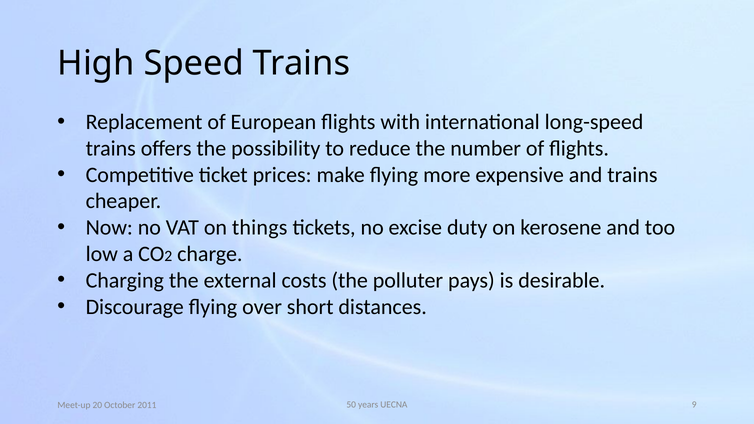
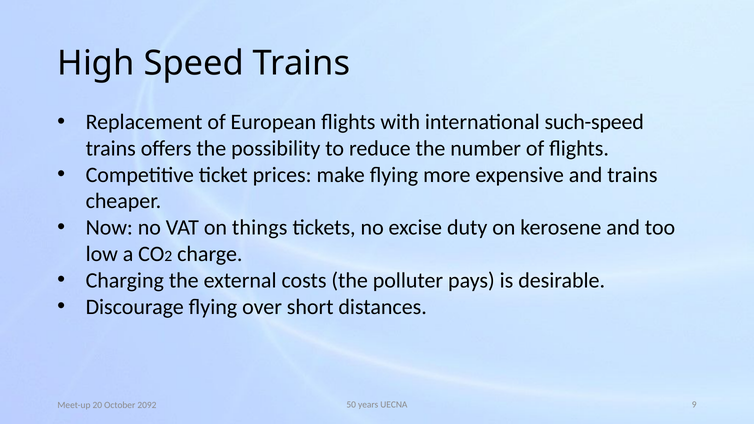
long-speed: long-speed -> such-speed
2011: 2011 -> 2092
